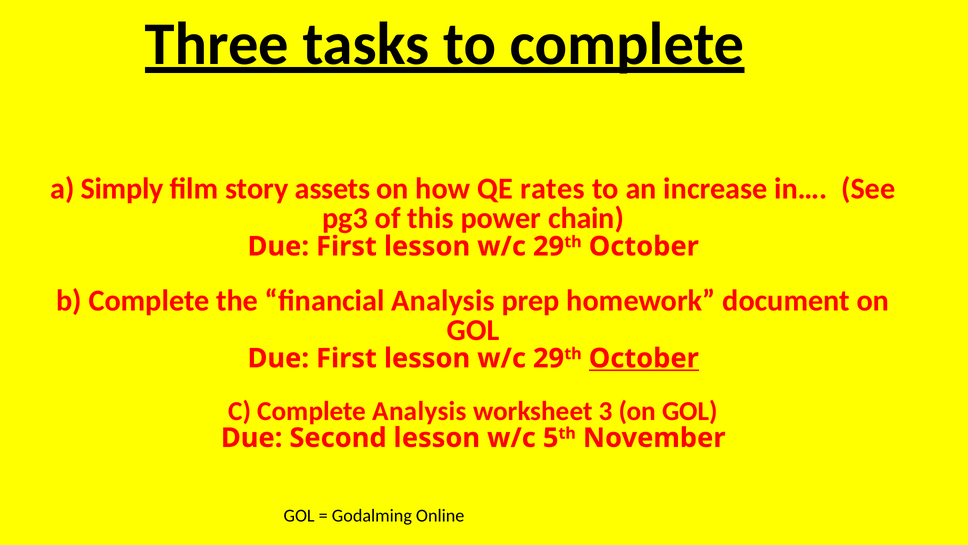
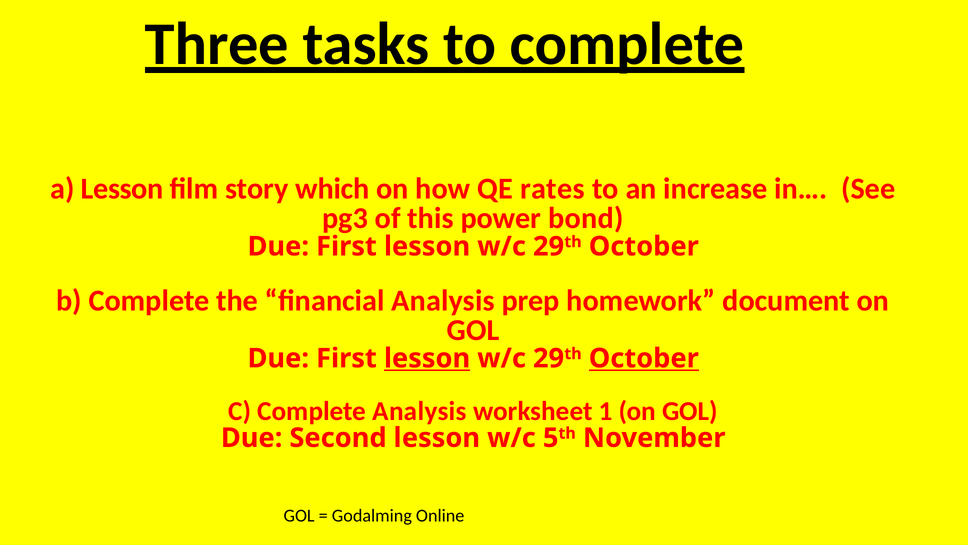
a Simply: Simply -> Lesson
assets: assets -> which
chain: chain -> bond
lesson at (427, 358) underline: none -> present
3: 3 -> 1
